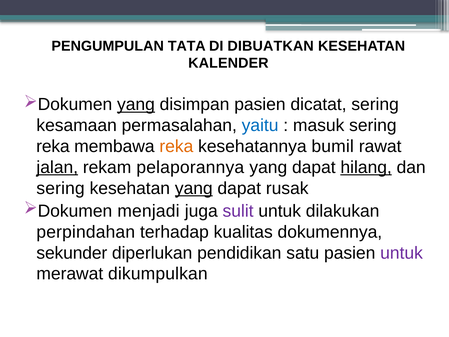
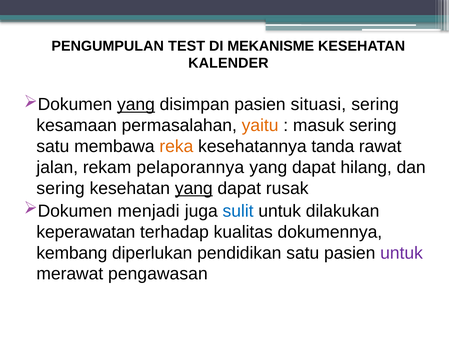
TATA: TATA -> TEST
DIBUATKAN: DIBUATKAN -> MEKANISME
dicatat: dicatat -> situasi
yaitu colour: blue -> orange
reka at (53, 146): reka -> satu
bumil: bumil -> tanda
jalan underline: present -> none
hilang underline: present -> none
sulit colour: purple -> blue
perpindahan: perpindahan -> keperawatan
sekunder: sekunder -> kembang
dikumpulkan: dikumpulkan -> pengawasan
